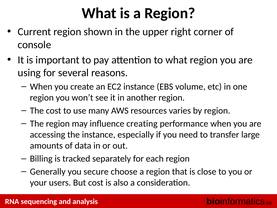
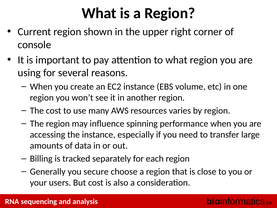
creating: creating -> spinning
